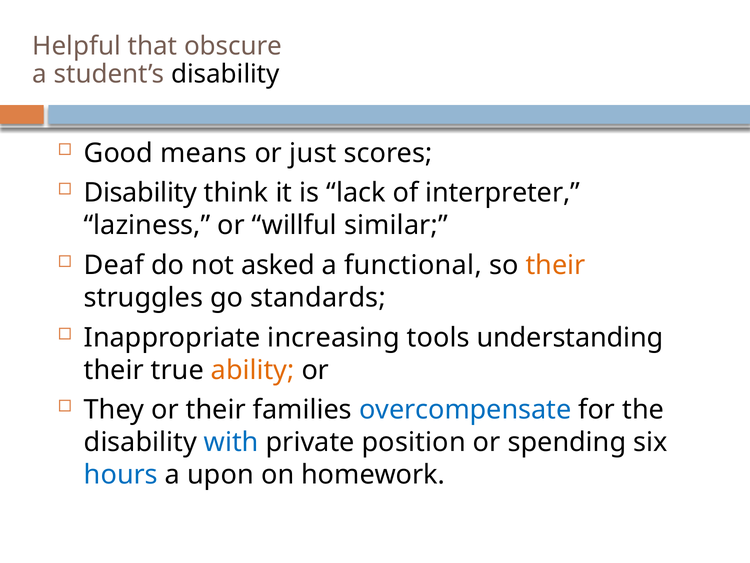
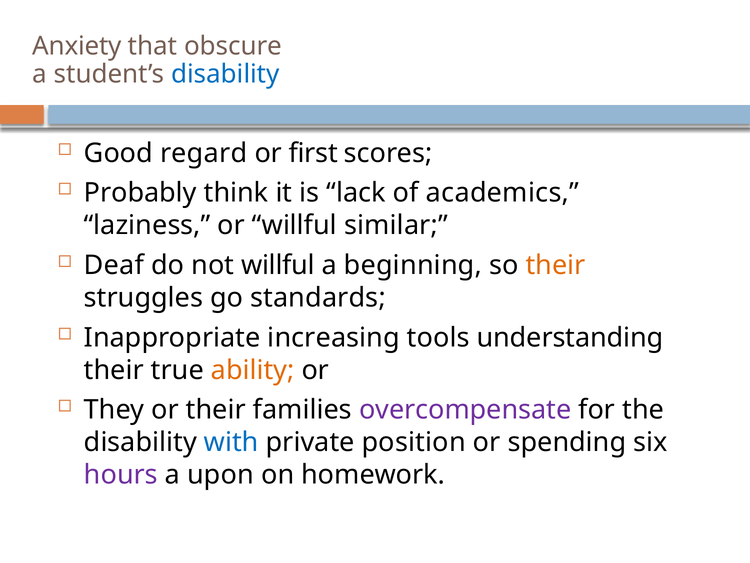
Helpful: Helpful -> Anxiety
disability at (225, 74) colour: black -> blue
means: means -> regard
just: just -> first
Disability at (140, 193): Disability -> Probably
interpreter: interpreter -> academics
not asked: asked -> willful
functional: functional -> beginning
overcompensate colour: blue -> purple
hours colour: blue -> purple
